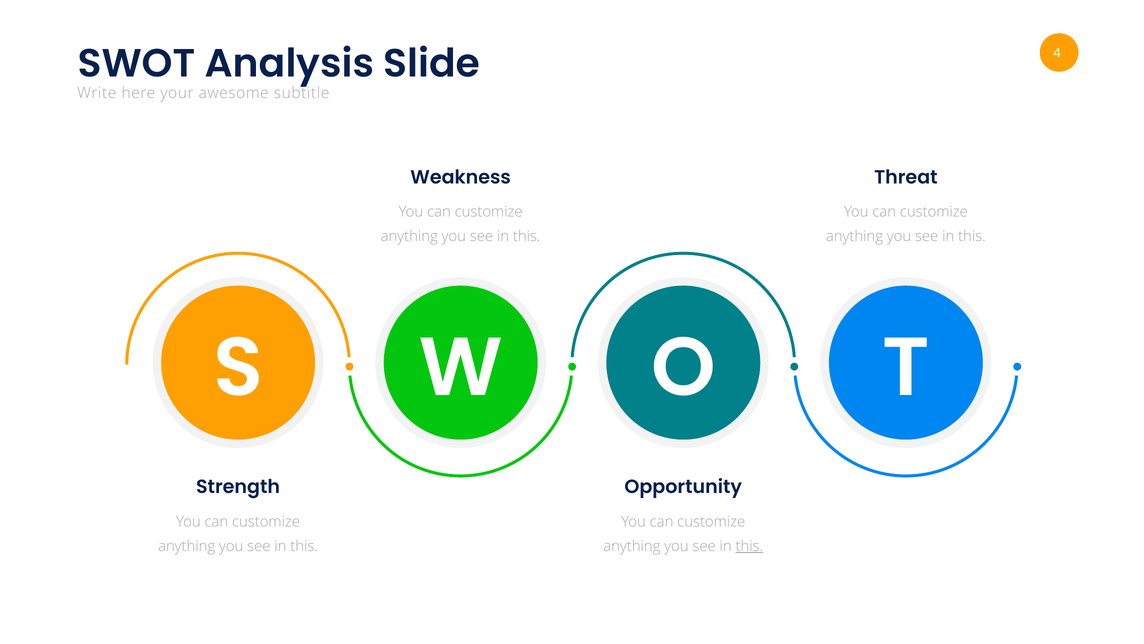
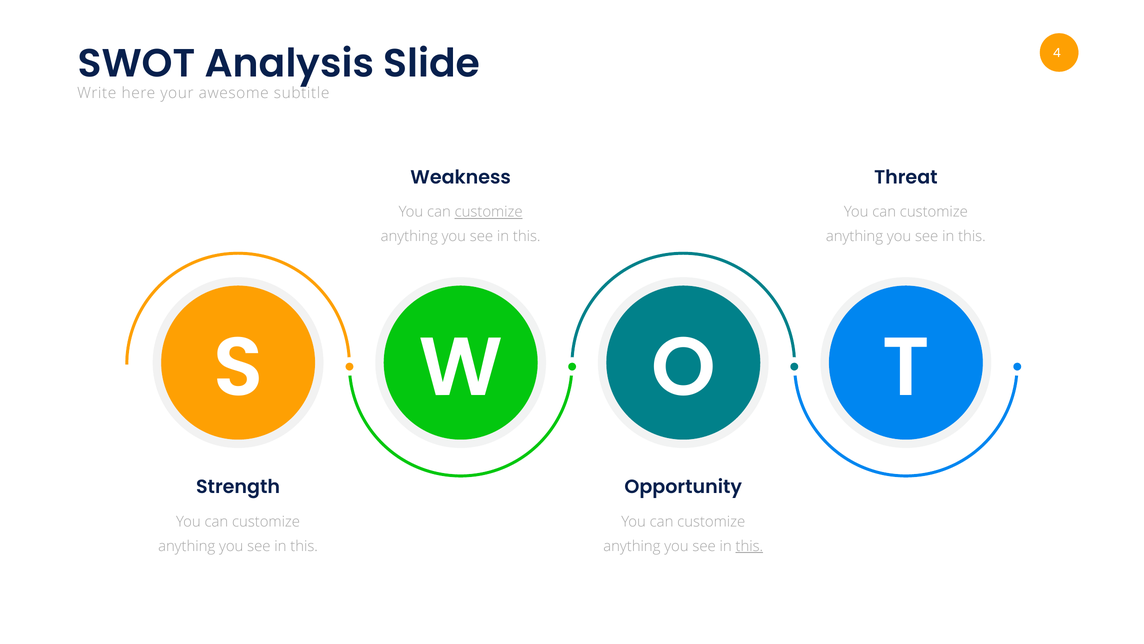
customize at (489, 212) underline: none -> present
